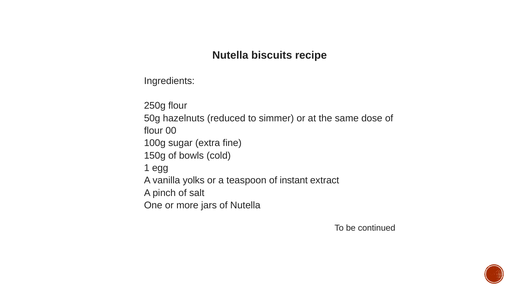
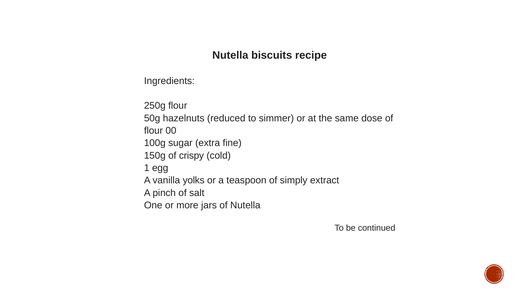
bowls: bowls -> crispy
instant: instant -> simply
